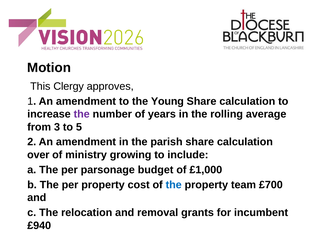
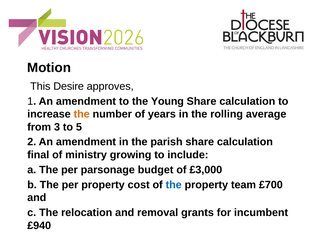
Clergy: Clergy -> Desire
the at (82, 114) colour: purple -> orange
over: over -> final
£1,000: £1,000 -> £3,000
